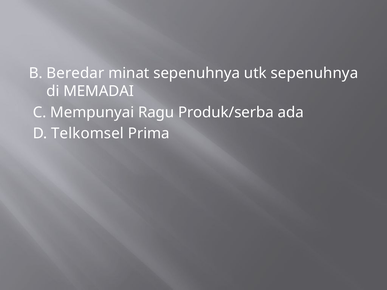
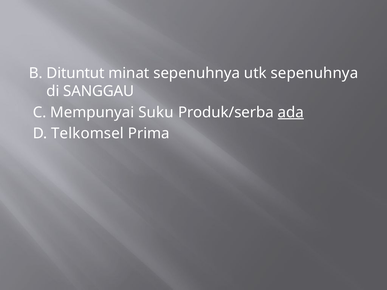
Beredar: Beredar -> Dituntut
MEMADAI: MEMADAI -> SANGGAU
Ragu: Ragu -> Suku
ada underline: none -> present
